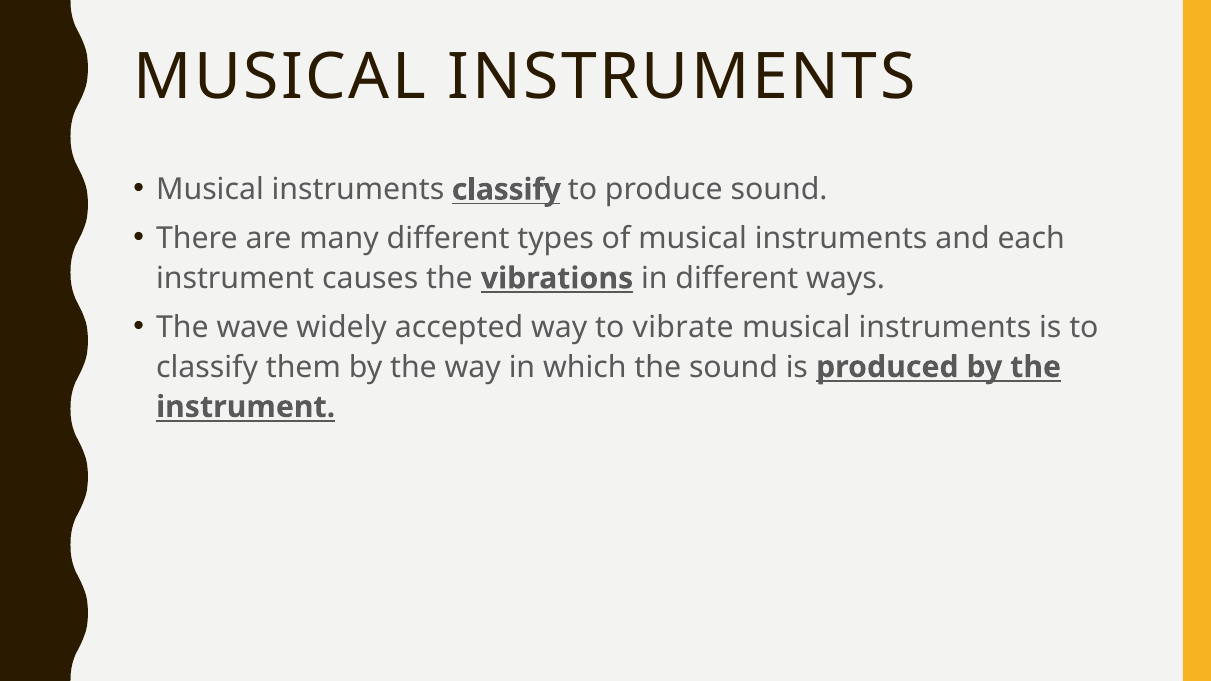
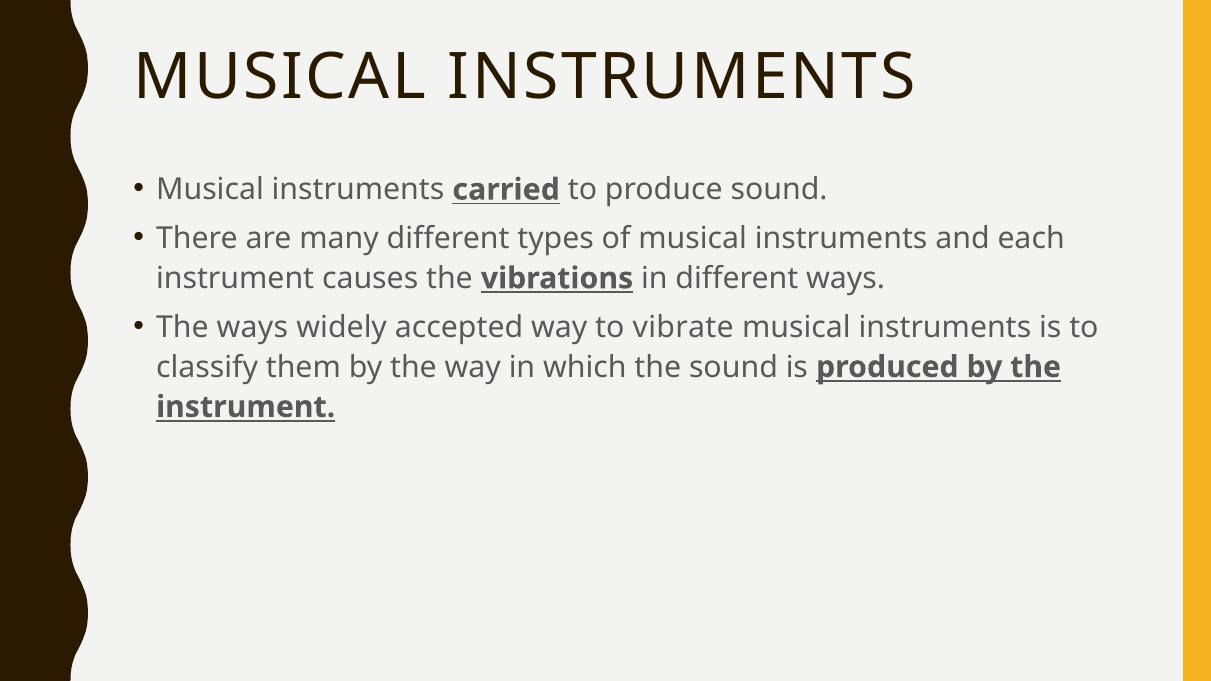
instruments classify: classify -> carried
The wave: wave -> ways
